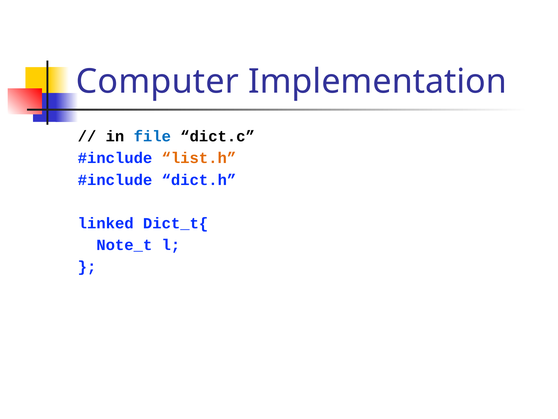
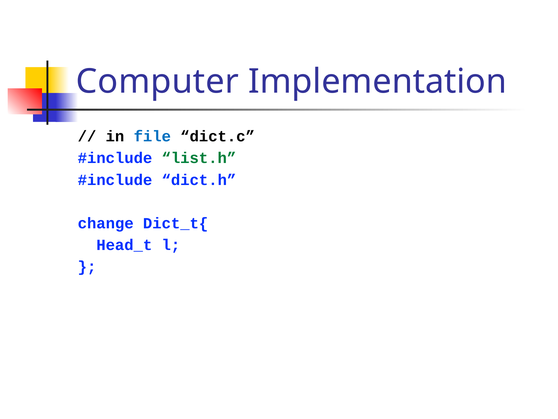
list.h colour: orange -> green
linked: linked -> change
Note_t: Note_t -> Head_t
